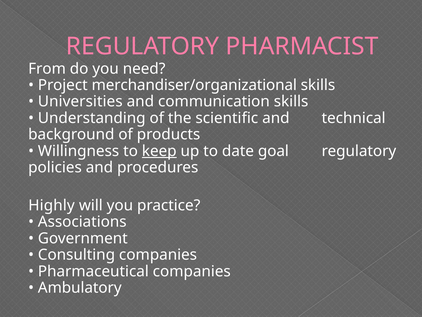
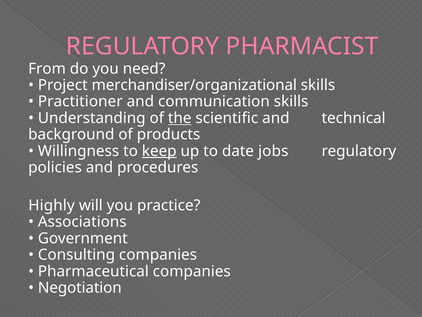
Universities: Universities -> Practitioner
the underline: none -> present
goal: goal -> jobs
Ambulatory: Ambulatory -> Negotiation
